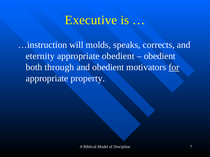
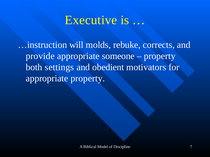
speaks: speaks -> rebuke
eternity: eternity -> provide
appropriate obedient: obedient -> someone
obedient at (160, 56): obedient -> property
through: through -> settings
for underline: present -> none
